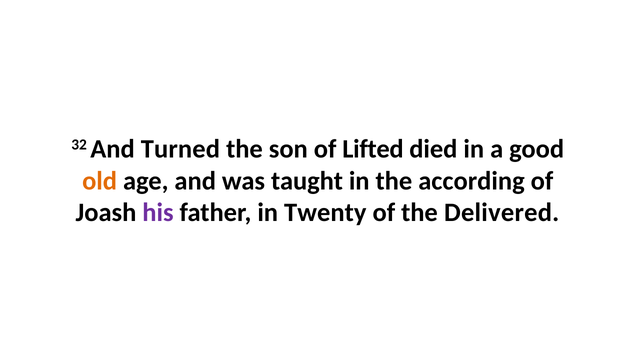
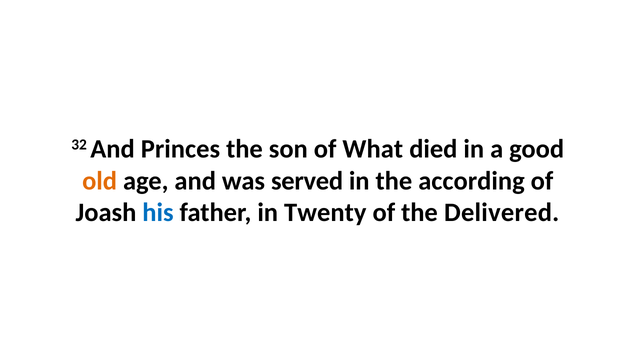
Turned: Turned -> Princes
Lifted: Lifted -> What
taught: taught -> served
his colour: purple -> blue
